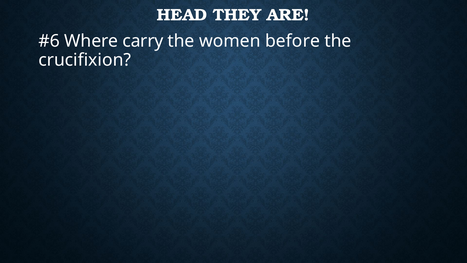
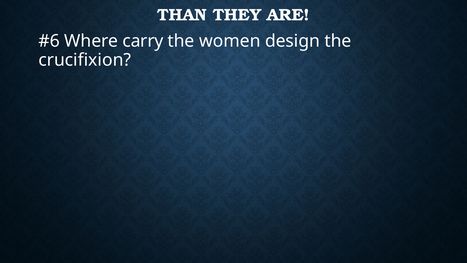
HEAD: HEAD -> THAN
before: before -> design
